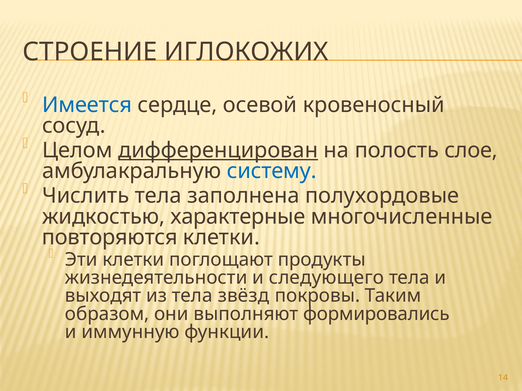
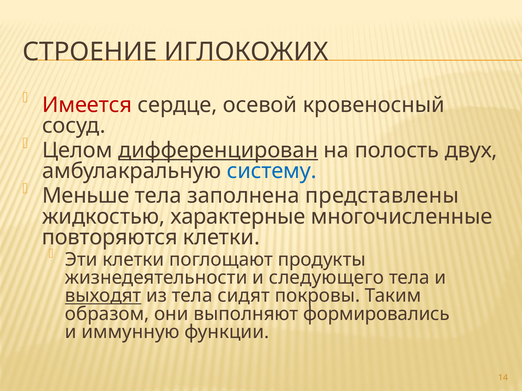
Имеется colour: blue -> red
слое: слое -> двух
Числить: Числить -> Меньше
полухордовые: полухордовые -> представлены
выходят underline: none -> present
звёзд: звёзд -> сидят
